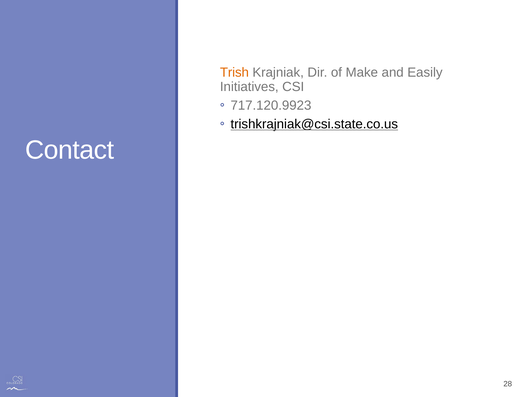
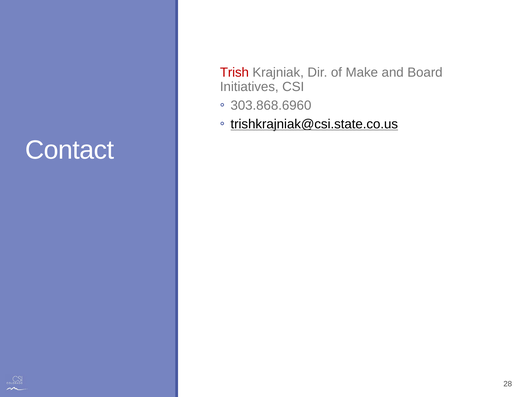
Trish colour: orange -> red
Easily: Easily -> Board
717.120.9923: 717.120.9923 -> 303.868.6960
